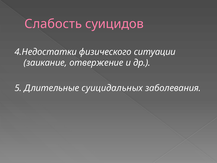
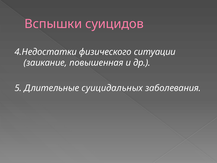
Слабость: Слабость -> Вспышки
отвержение: отвержение -> повышенная
